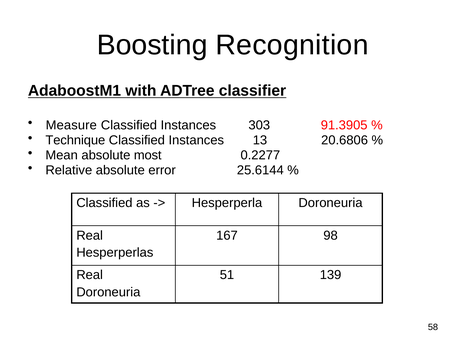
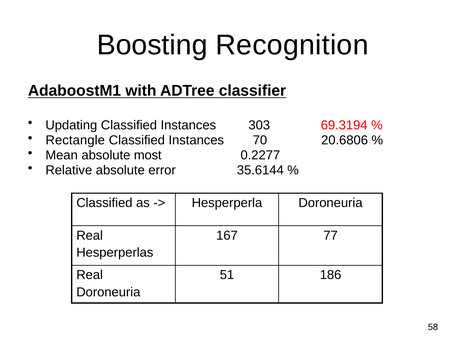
Measure: Measure -> Updating
91.3905: 91.3905 -> 69.3194
Technique: Technique -> Rectangle
13: 13 -> 70
25.6144: 25.6144 -> 35.6144
98: 98 -> 77
139: 139 -> 186
